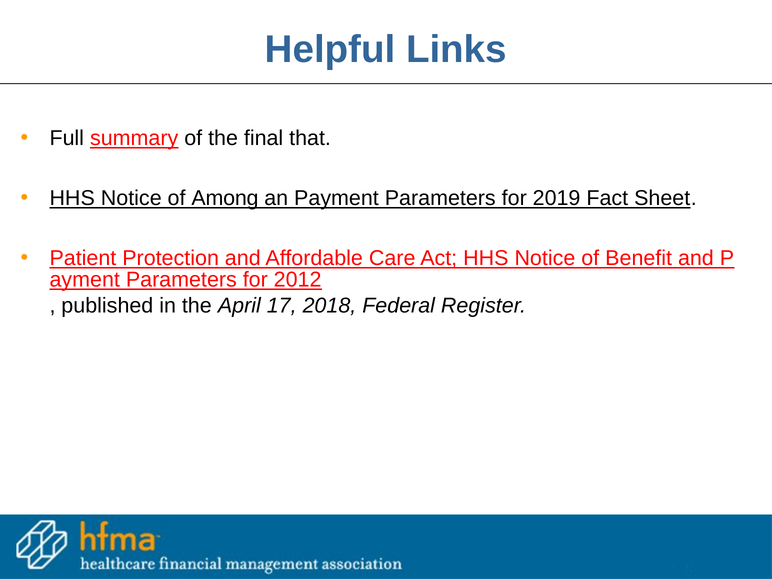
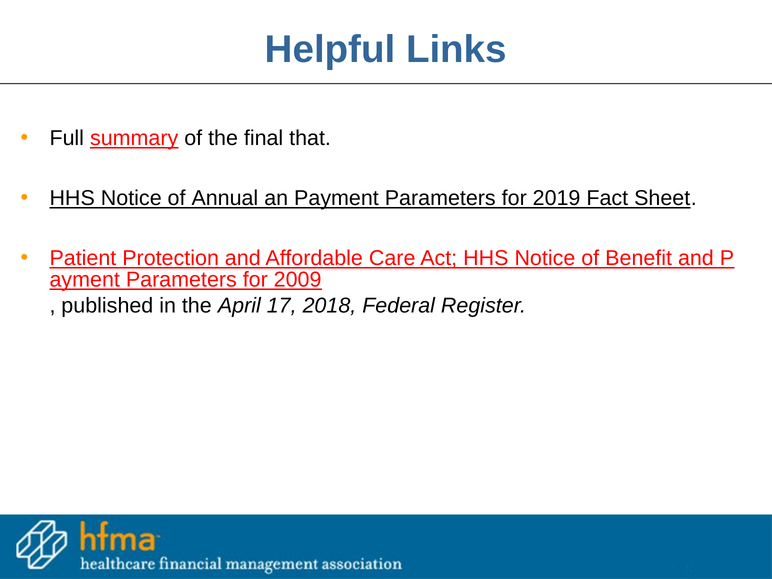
Among: Among -> Annual
2012: 2012 -> 2009
